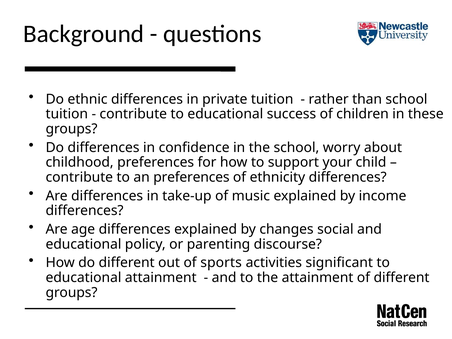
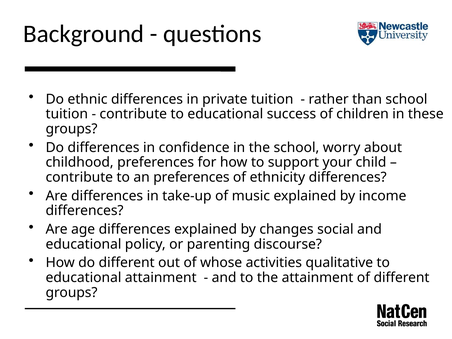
sports: sports -> whose
significant: significant -> qualitative
